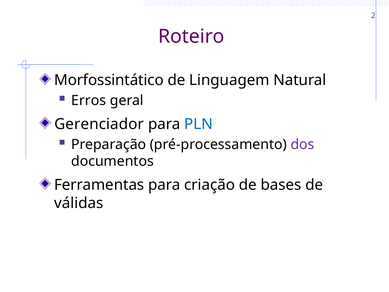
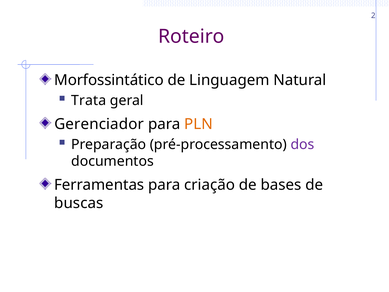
Erros: Erros -> Trata
PLN colour: blue -> orange
válidas: válidas -> buscas
